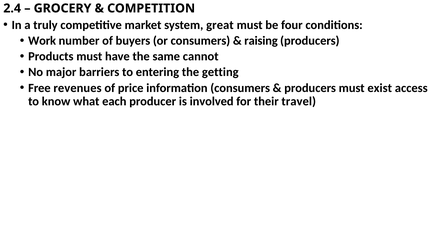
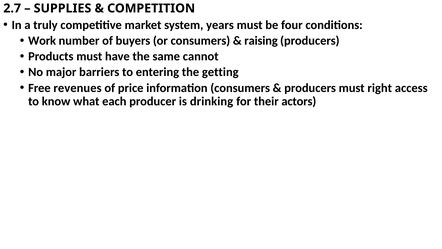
2.4: 2.4 -> 2.7
GROCERY: GROCERY -> SUPPLIES
great: great -> years
exist: exist -> right
involved: involved -> drinking
travel: travel -> actors
